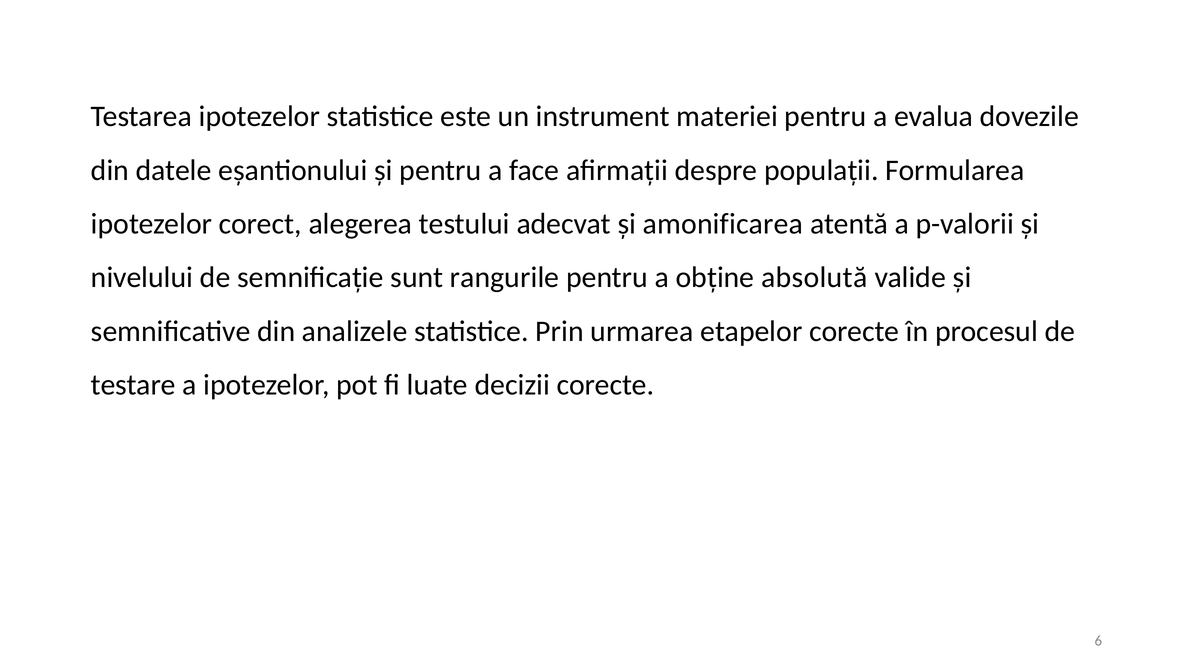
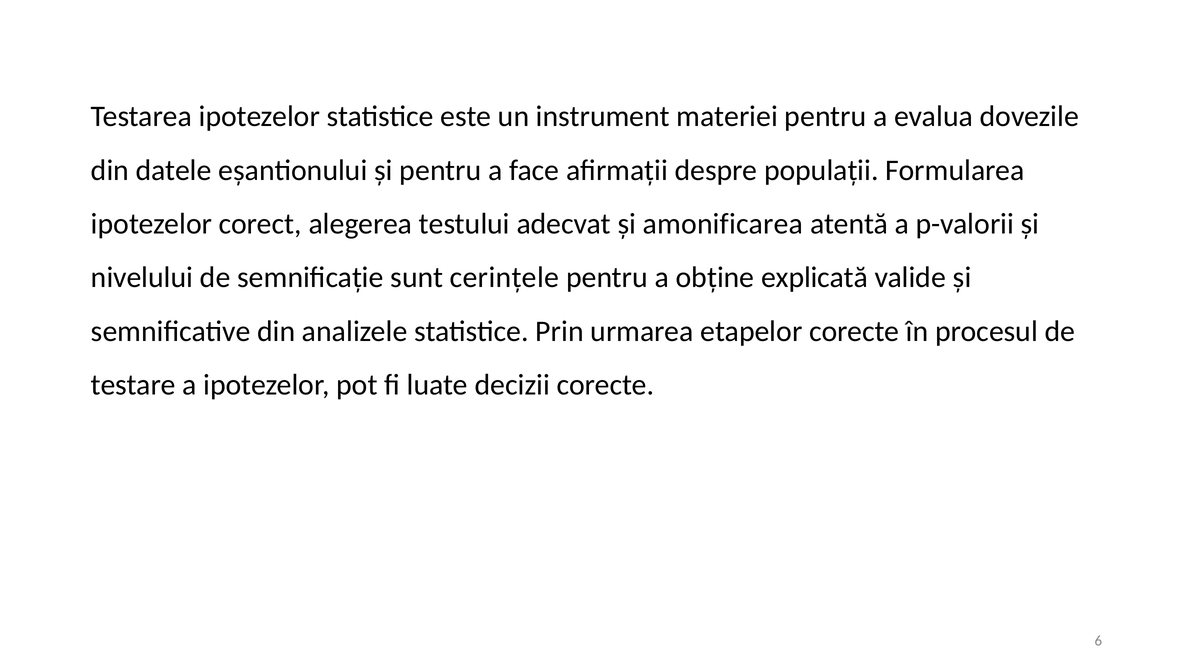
rangurile: rangurile -> cerințele
absolută: absolută -> explicată
